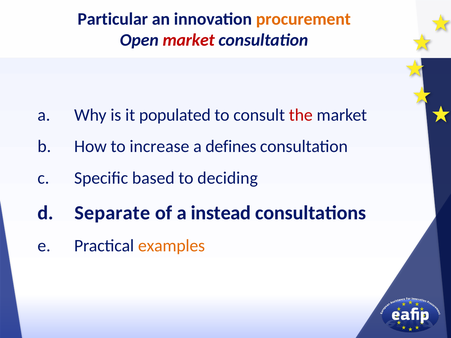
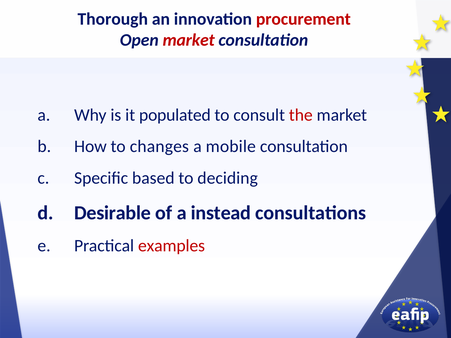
Particular: Particular -> Thorough
procurement colour: orange -> red
increase: increase -> changes
defines: defines -> mobile
Separate: Separate -> Desirable
examples colour: orange -> red
